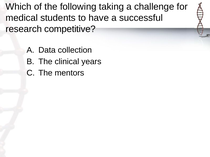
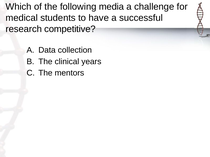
taking: taking -> media
